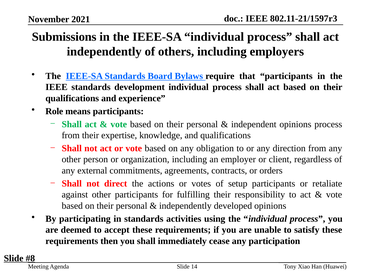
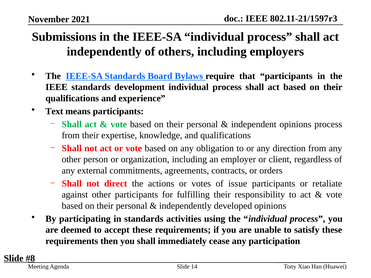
Role: Role -> Text
setup: setup -> issue
